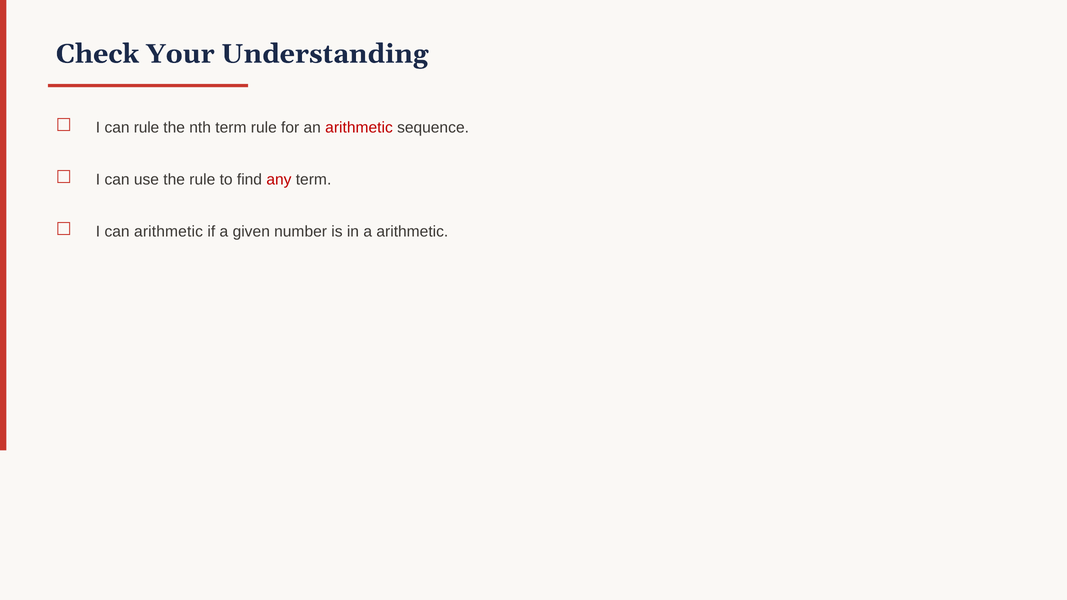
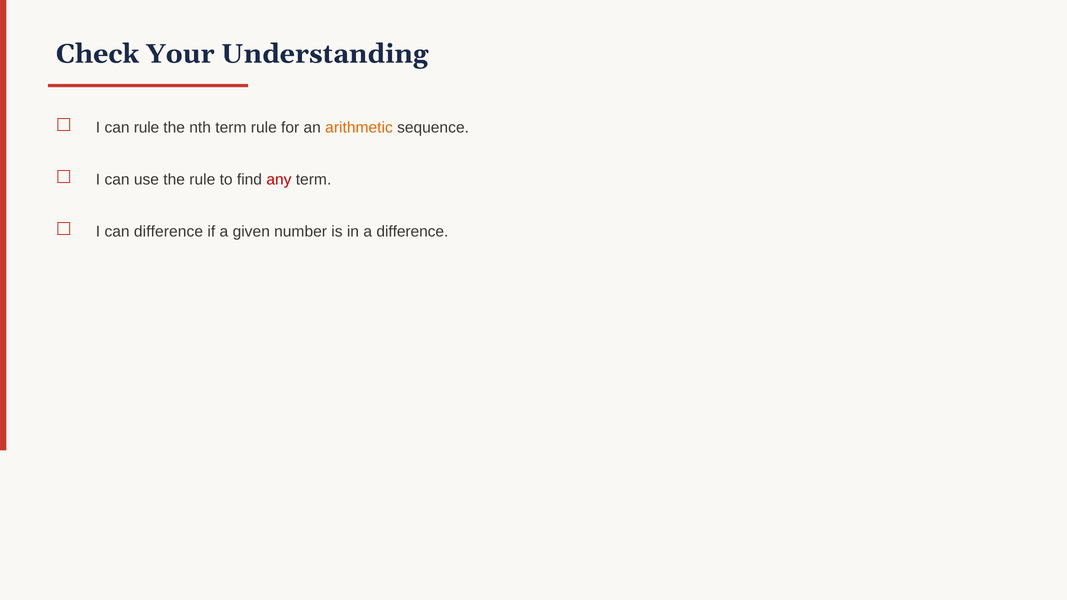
arithmetic at (359, 128) colour: red -> orange
can arithmetic: arithmetic -> difference
a arithmetic: arithmetic -> difference
